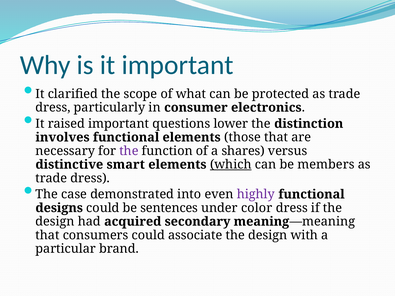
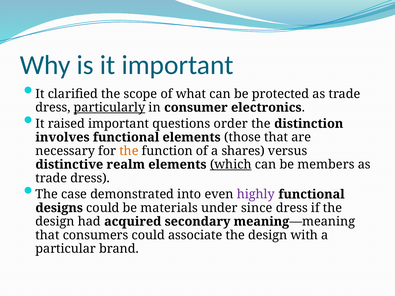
particularly underline: none -> present
lower: lower -> order
the at (129, 151) colour: purple -> orange
smart: smart -> realm
sentences: sentences -> materials
color: color -> since
